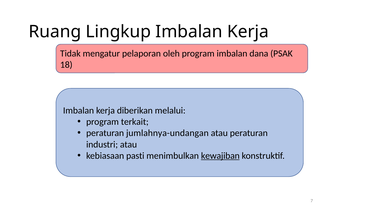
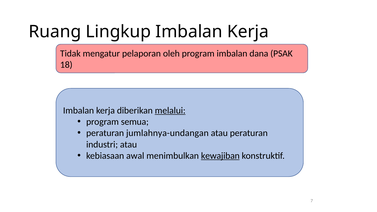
melalui underline: none -> present
terkait: terkait -> semua
pasti: pasti -> awal
